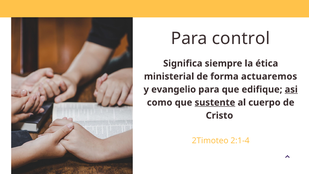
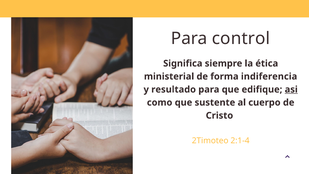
actuaremos: actuaremos -> indiferencia
evangelio: evangelio -> resultado
sustente underline: present -> none
